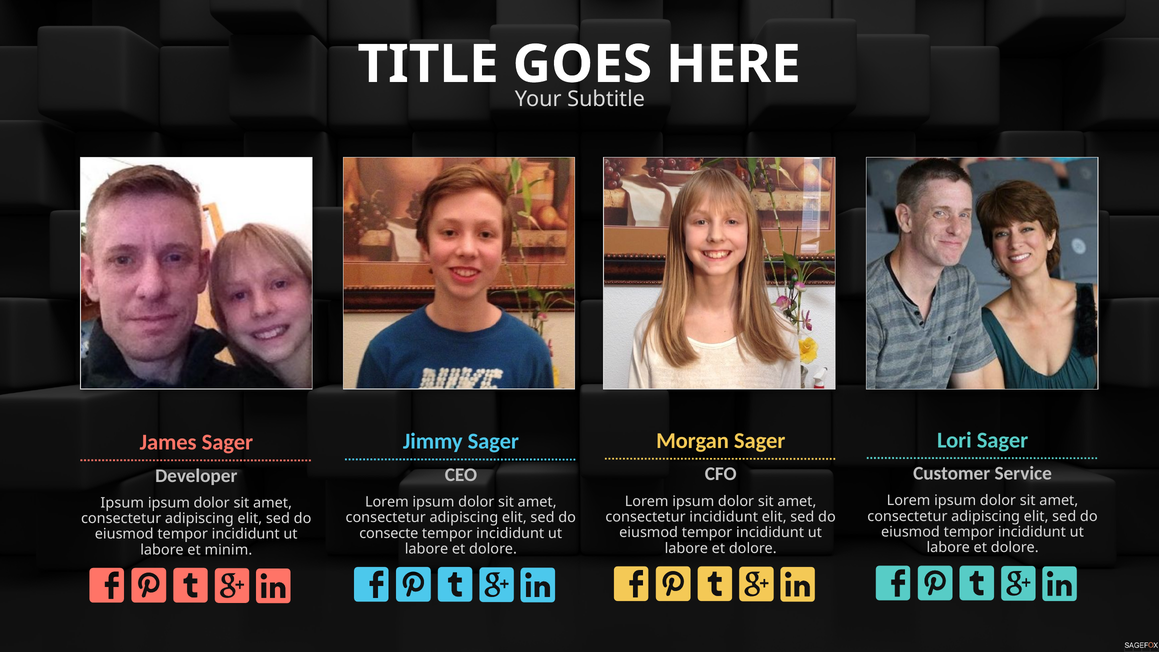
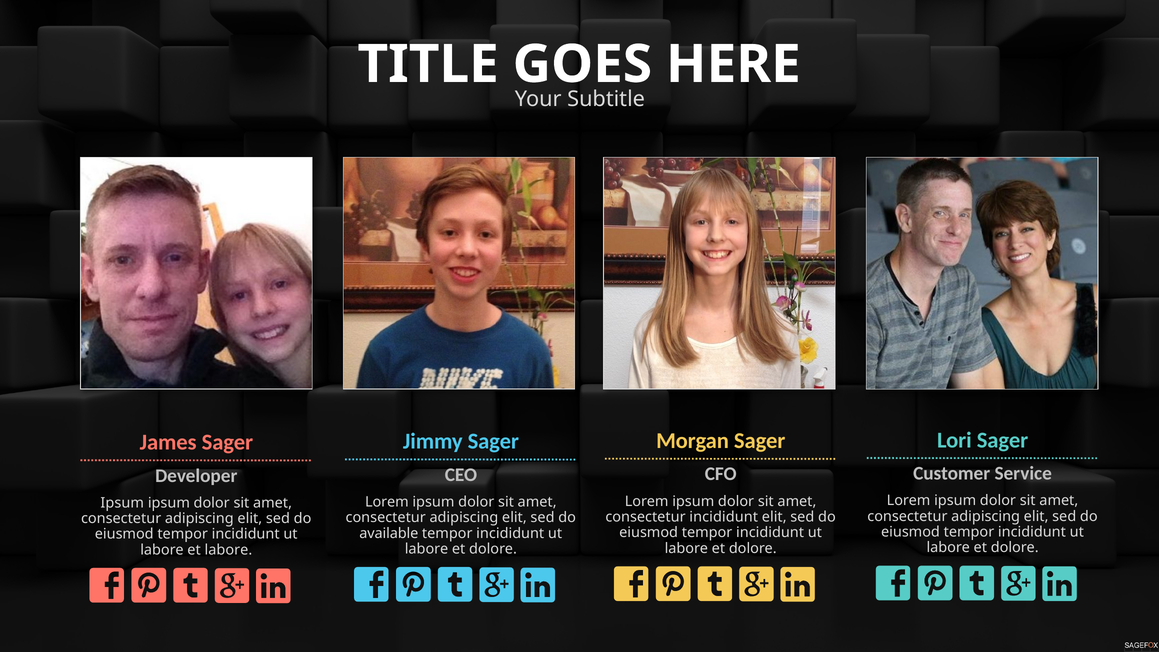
consecte: consecte -> available
et minim: minim -> labore
